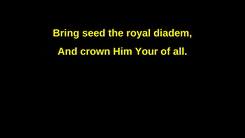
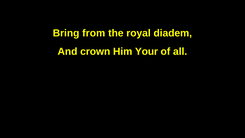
seed: seed -> from
